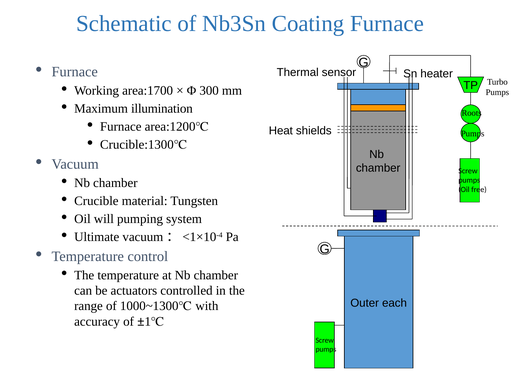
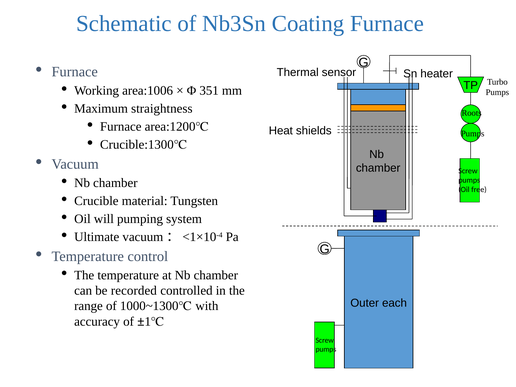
area:1700: area:1700 -> area:1006
300: 300 -> 351
illumination: illumination -> straightness
actuators: actuators -> recorded
